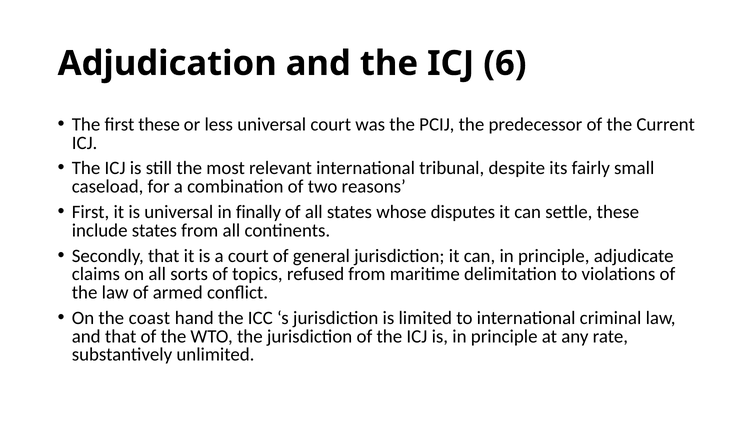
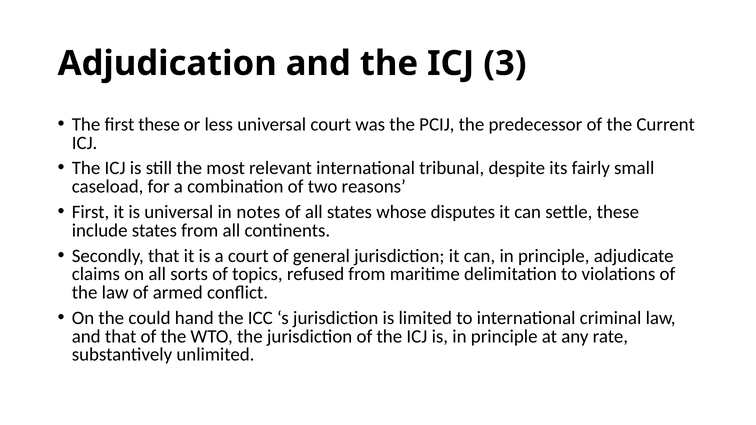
6: 6 -> 3
finally: finally -> notes
coast: coast -> could
